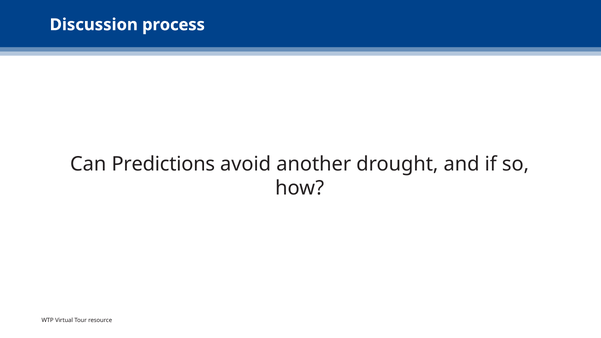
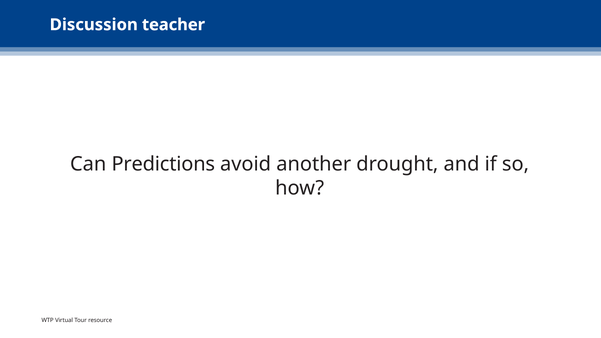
process: process -> teacher
